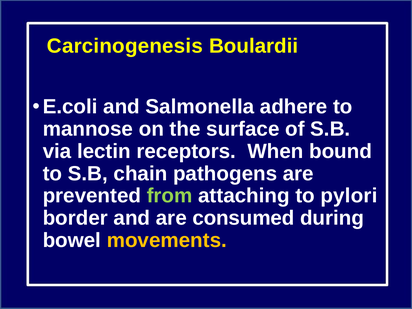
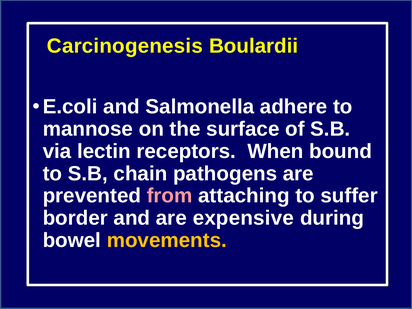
from colour: light green -> pink
pylori: pylori -> suffer
consumed: consumed -> expensive
